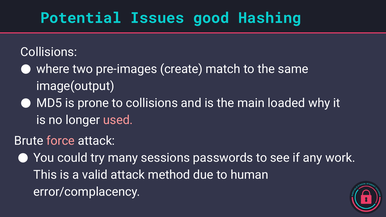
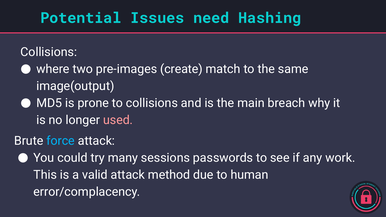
good: good -> need
loaded: loaded -> breach
force colour: pink -> light blue
